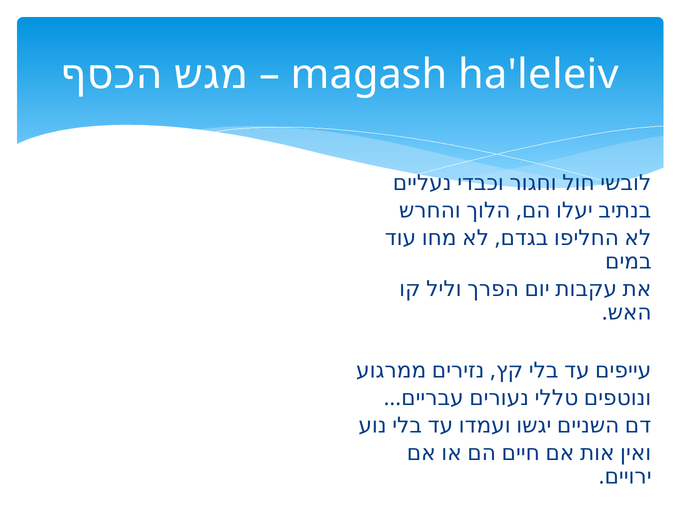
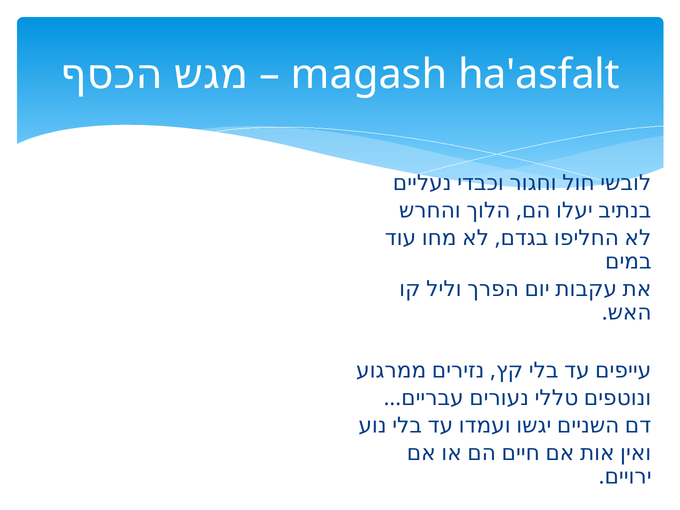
ha'leleiv: ha'leleiv -> ha'asfalt
